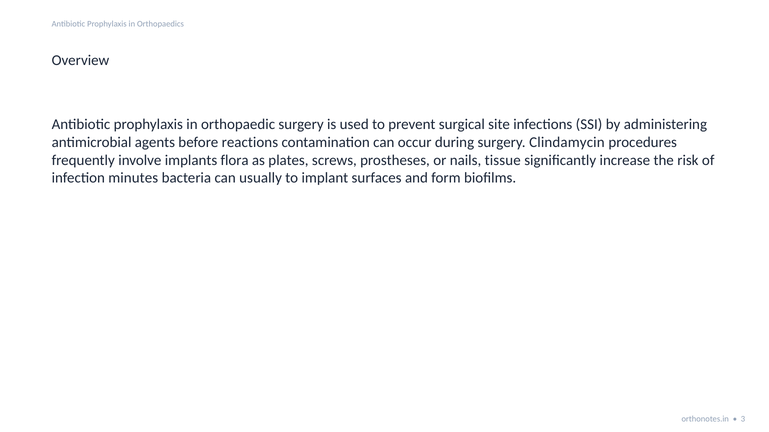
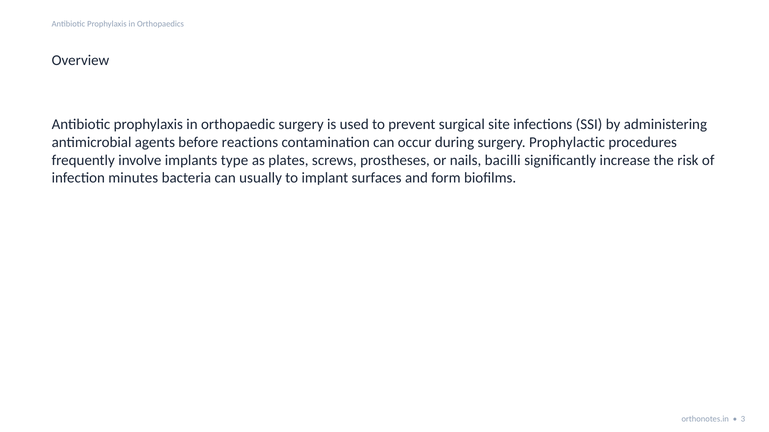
Clindamycin: Clindamycin -> Prophylactic
flora: flora -> type
tissue: tissue -> bacilli
